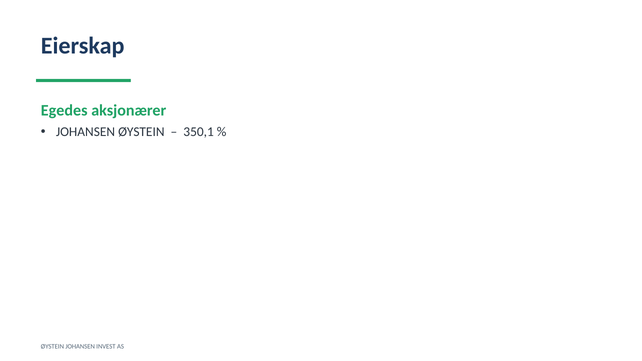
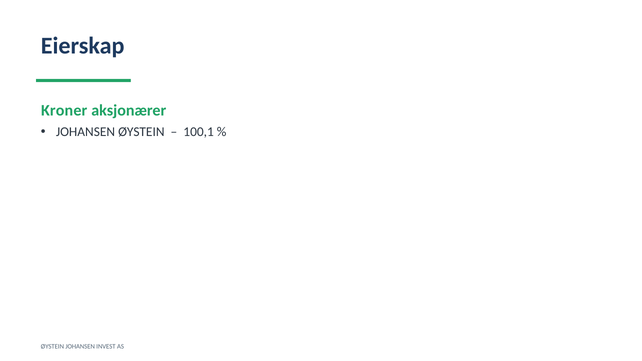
Egedes: Egedes -> Kroner
350,1: 350,1 -> 100,1
